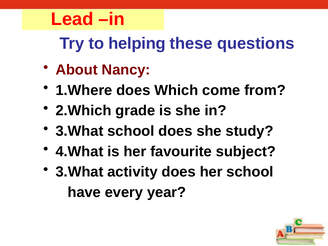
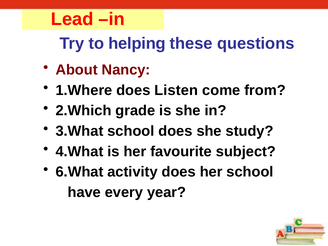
Which: Which -> Listen
3.What at (79, 172): 3.What -> 6.What
